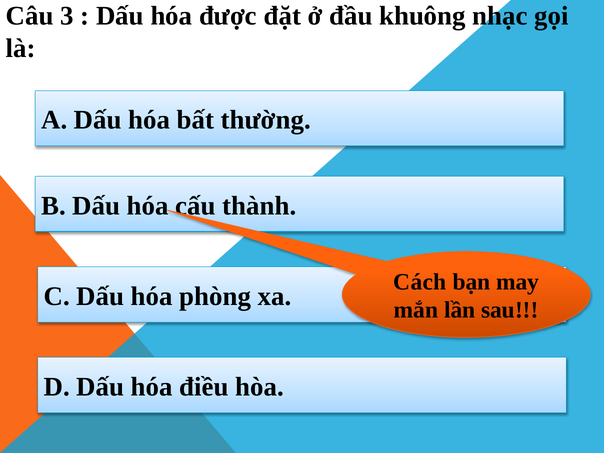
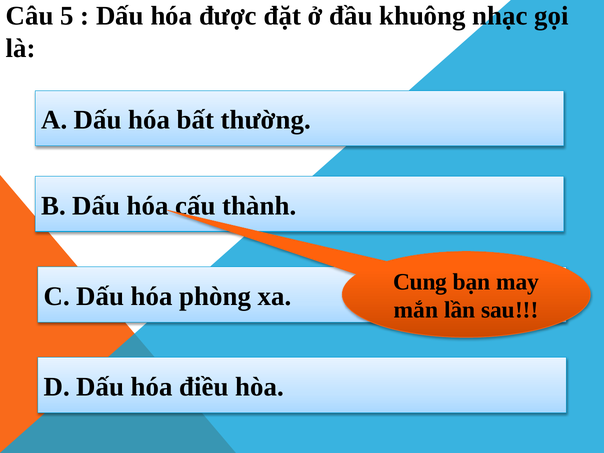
3: 3 -> 5
Cách: Cách -> Cung
